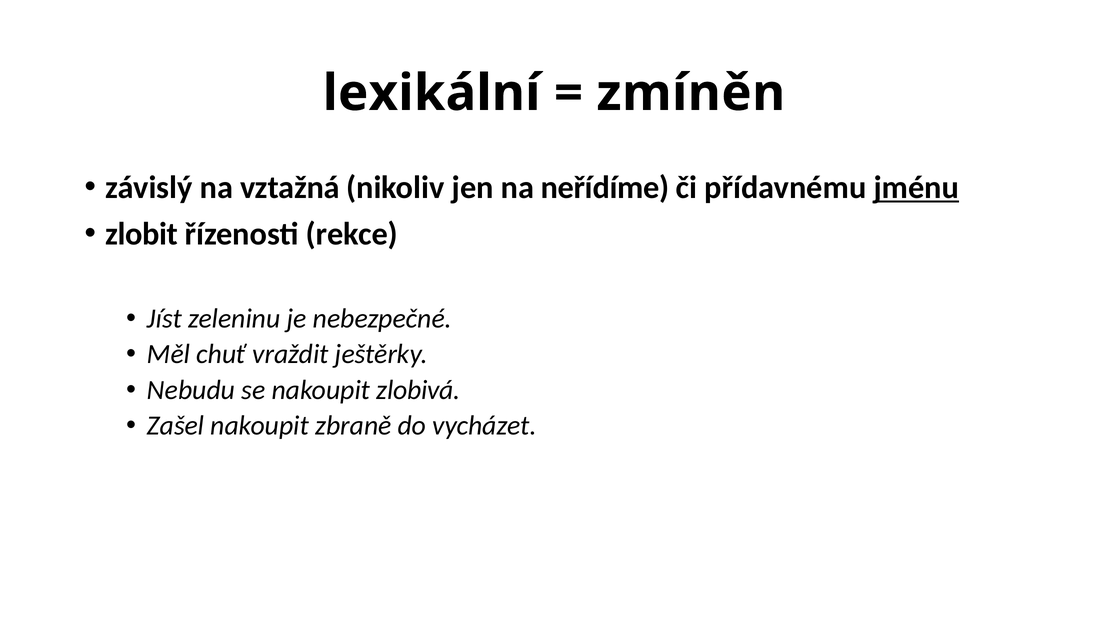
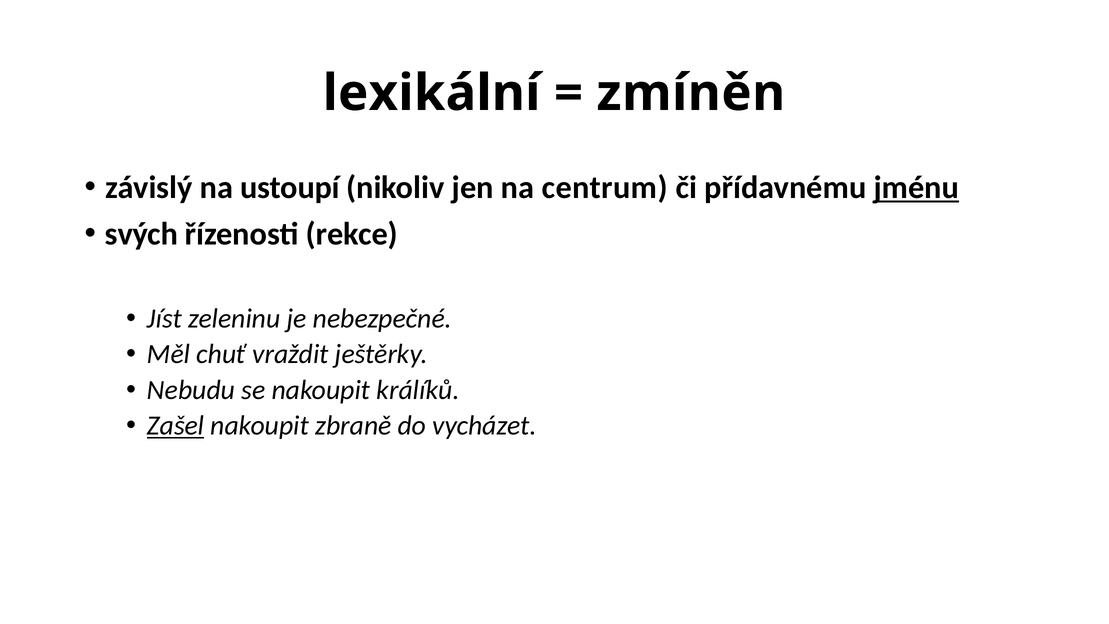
vztažná: vztažná -> ustoupí
neřídíme: neřídíme -> centrum
zlobit: zlobit -> svých
zlobivá: zlobivá -> králíků
Zašel underline: none -> present
